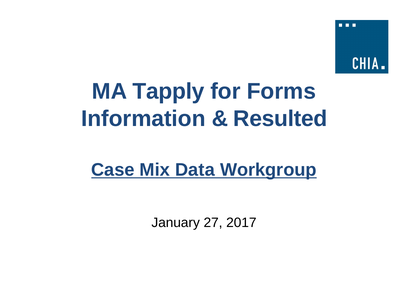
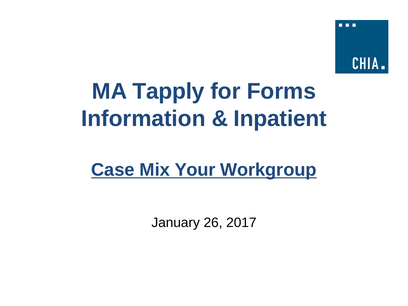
Resulted: Resulted -> Inpatient
Data: Data -> Your
27: 27 -> 26
